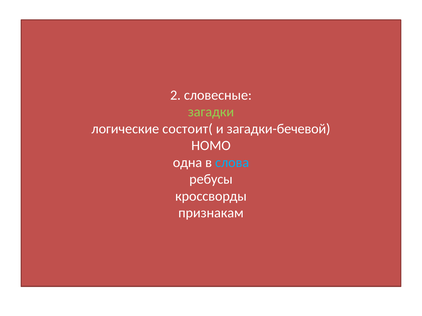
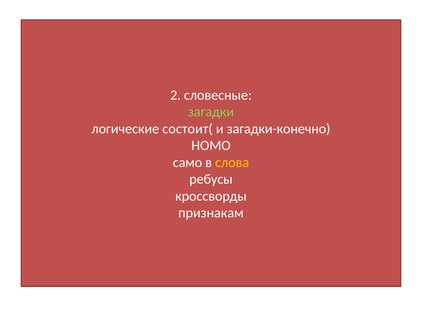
загадки-бечевой: загадки-бечевой -> загадки-конечно
одна: одна -> само
слова colour: light blue -> yellow
